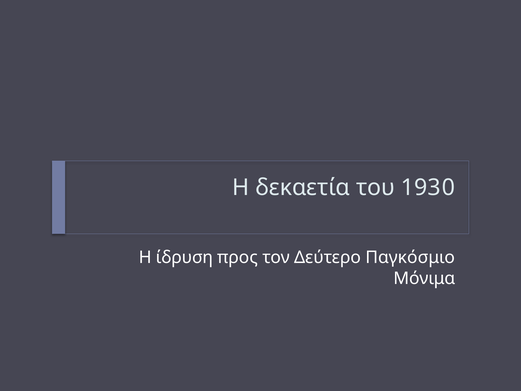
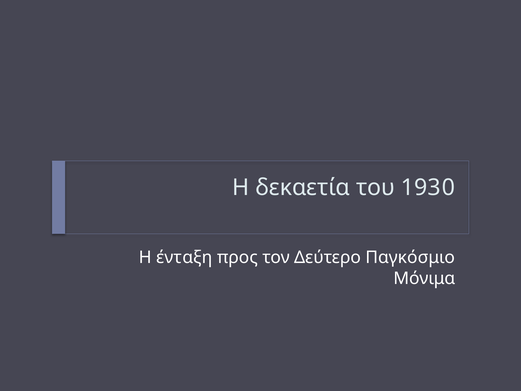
ίδρυση: ίδρυση -> ένταξη
